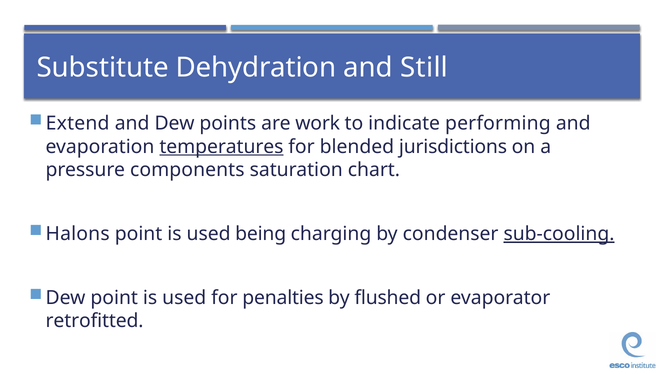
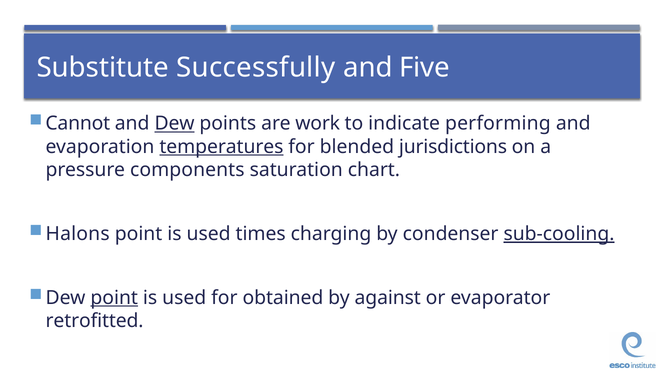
Dehydration: Dehydration -> Successfully
Still: Still -> Five
Extend: Extend -> Cannot
Dew at (175, 123) underline: none -> present
being: being -> times
point at (114, 297) underline: none -> present
penalties: penalties -> obtained
flushed: flushed -> against
